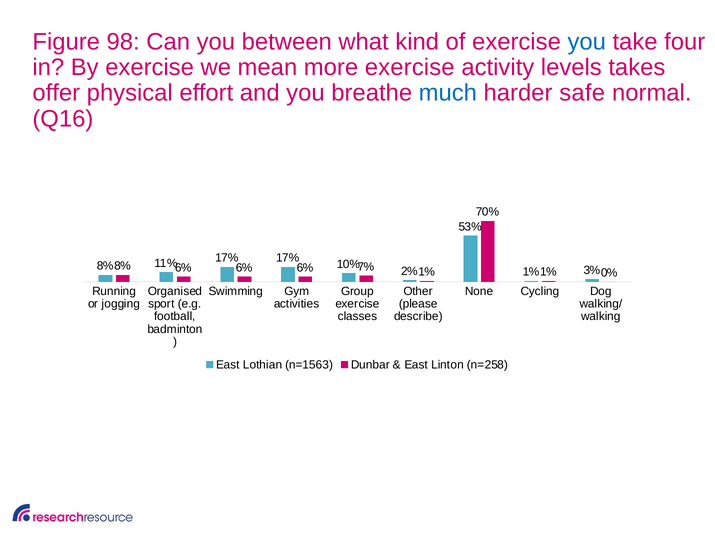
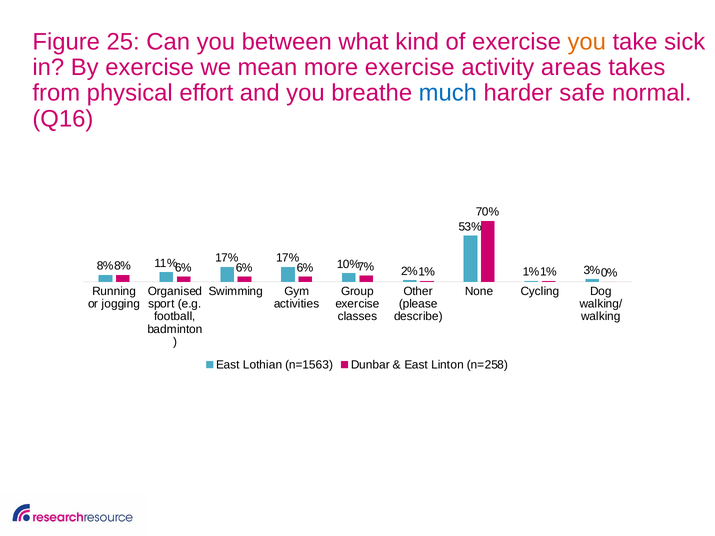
98: 98 -> 25
you at (587, 42) colour: blue -> orange
four: four -> sick
levels: levels -> areas
offer: offer -> from
